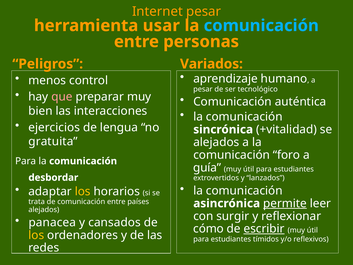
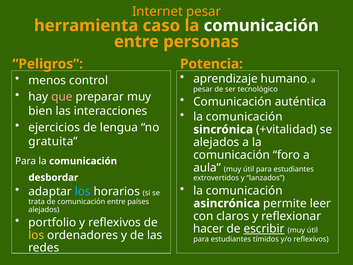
usar: usar -> caso
comunicación at (261, 26) colour: light blue -> white
Variados: Variados -> Potencia
guía: guía -> aula
los at (83, 191) colour: yellow -> light blue
permite underline: present -> none
surgir: surgir -> claros
panacea: panacea -> portfolio
y cansados: cansados -> reflexivos
cómo: cómo -> hacer
